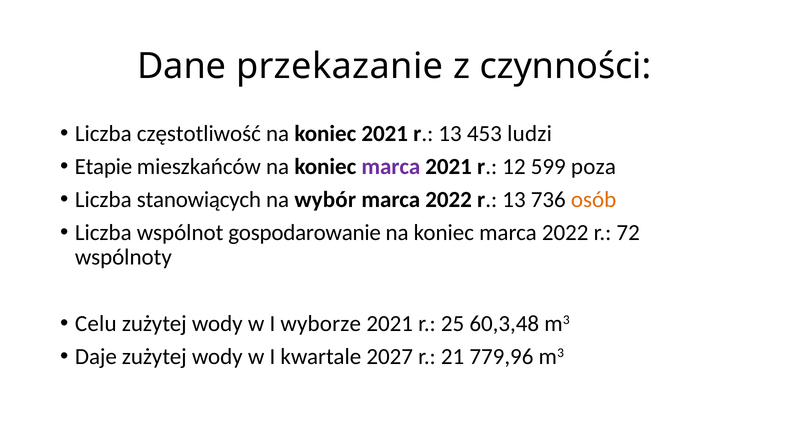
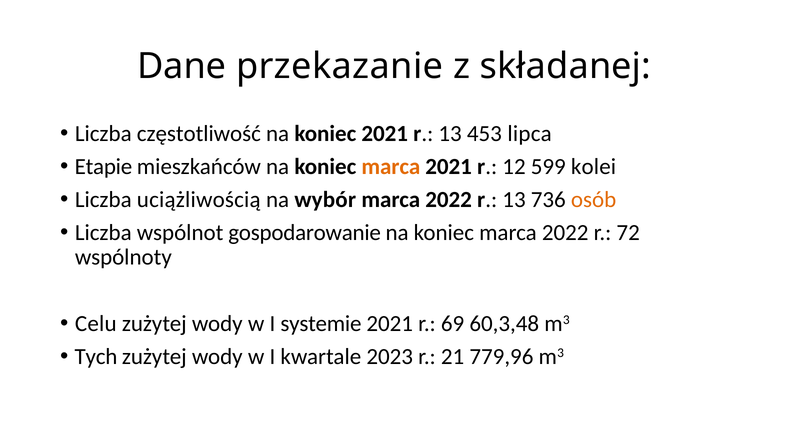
czynności: czynności -> składanej
ludzi: ludzi -> lipca
marca at (391, 166) colour: purple -> orange
poza: poza -> kolei
stanowiących: stanowiących -> uciążliwością
wyborze: wyborze -> systemie
25: 25 -> 69
Daje: Daje -> Tych
2027: 2027 -> 2023
